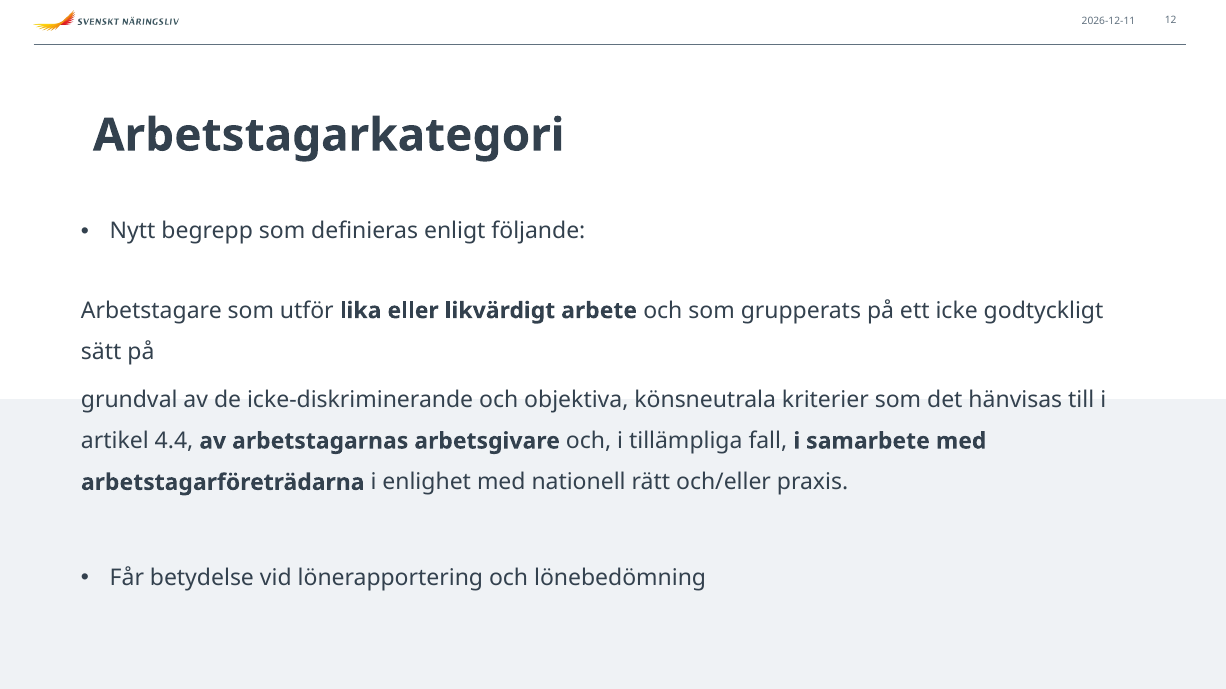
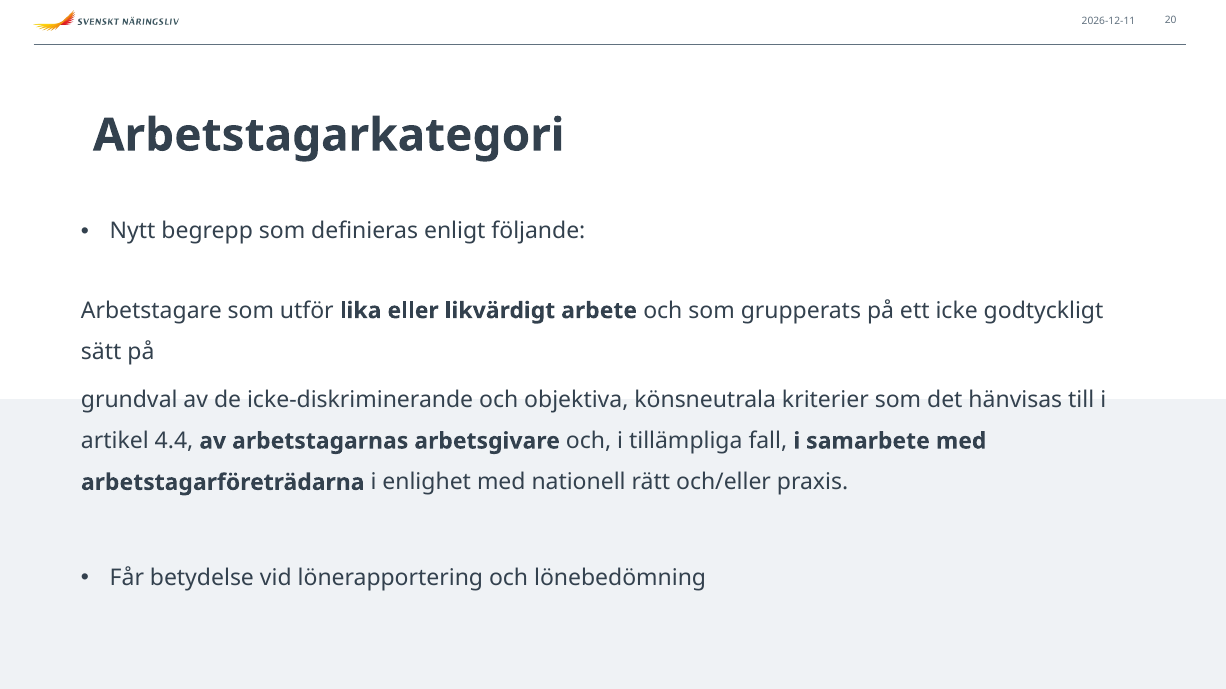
12: 12 -> 20
